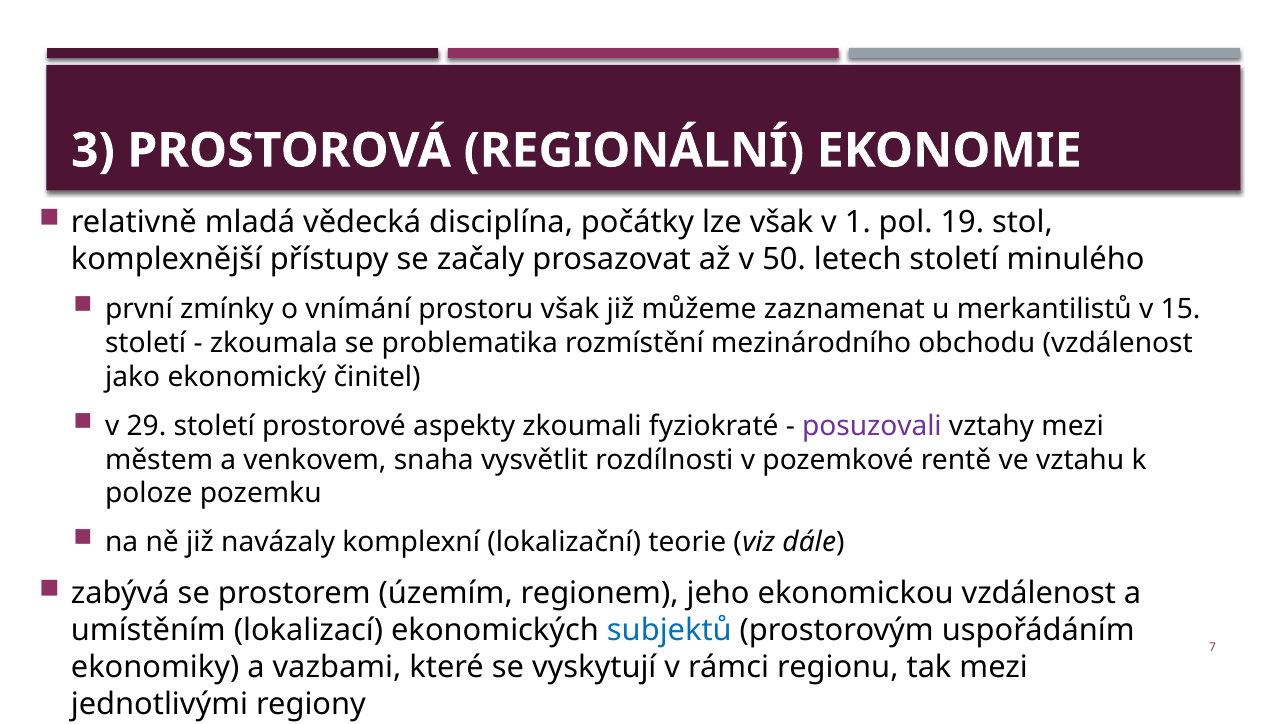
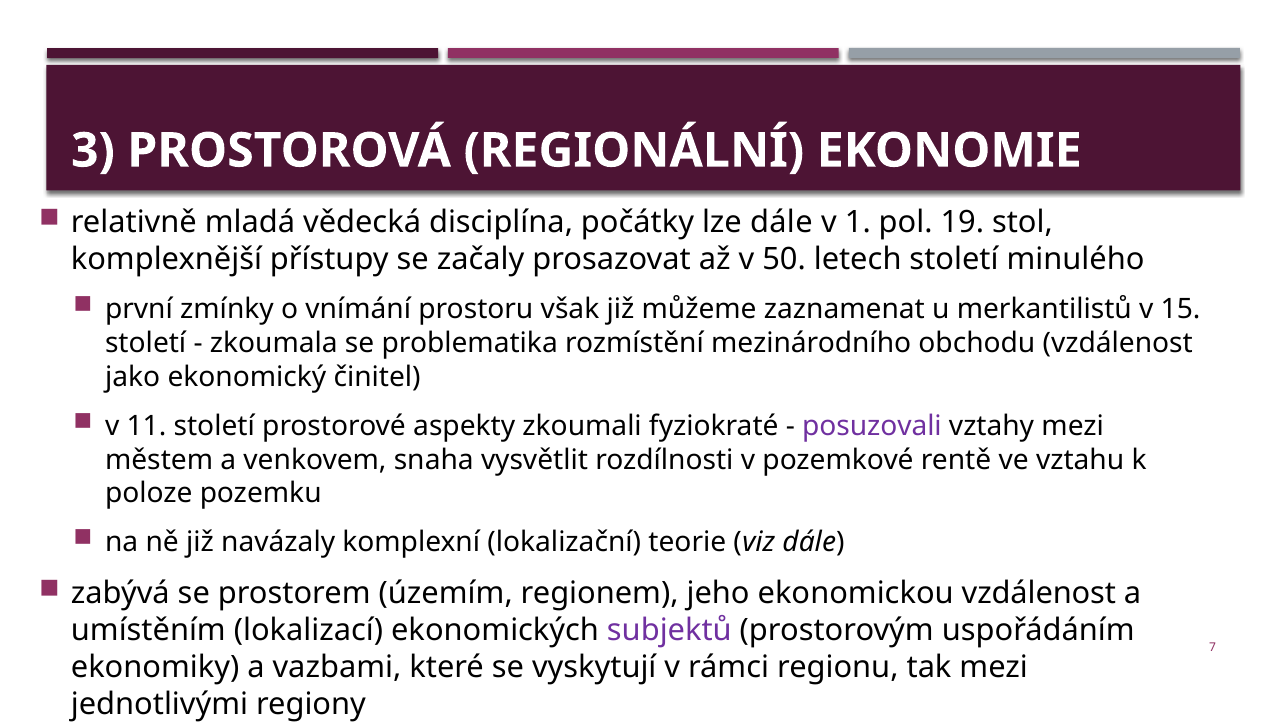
lze však: však -> dále
29: 29 -> 11
subjektů colour: blue -> purple
